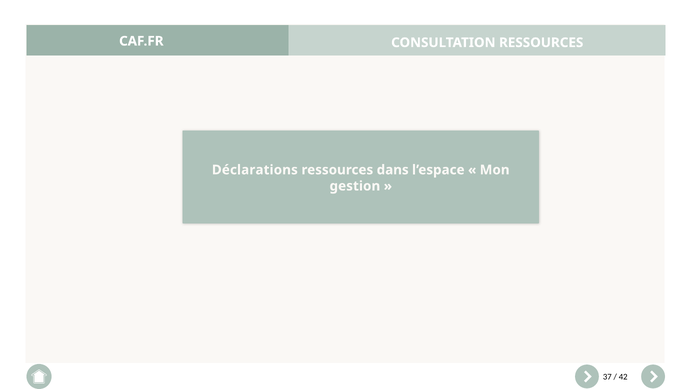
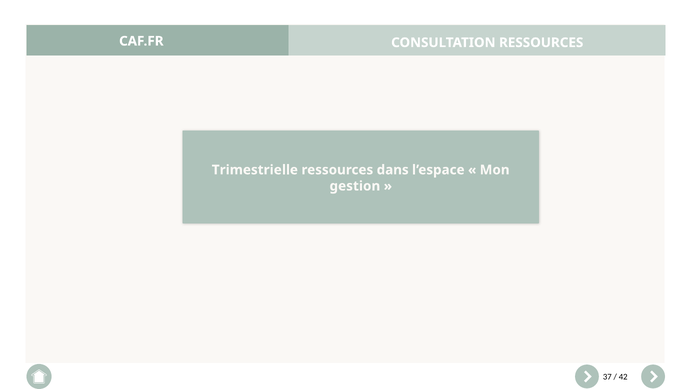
Déclarations: Déclarations -> Trimestrielle
